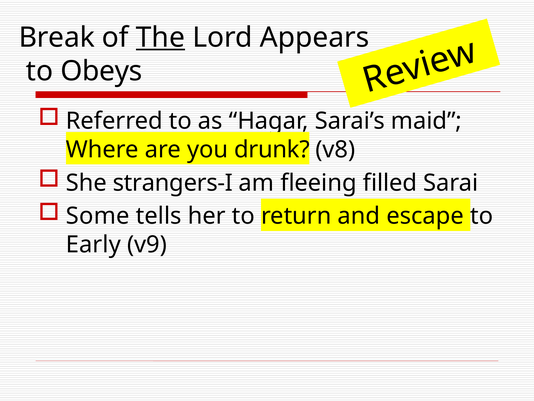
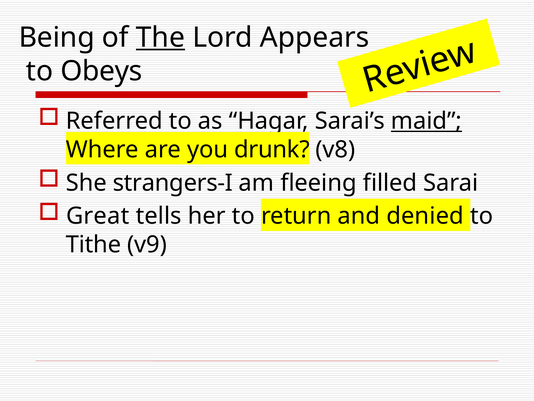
Break: Break -> Being
maid underline: none -> present
Some: Some -> Great
escape: escape -> denied
Early: Early -> Tithe
